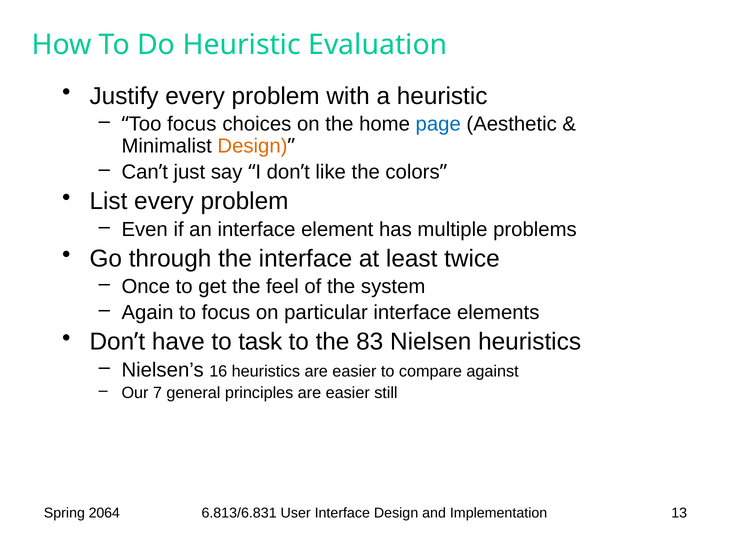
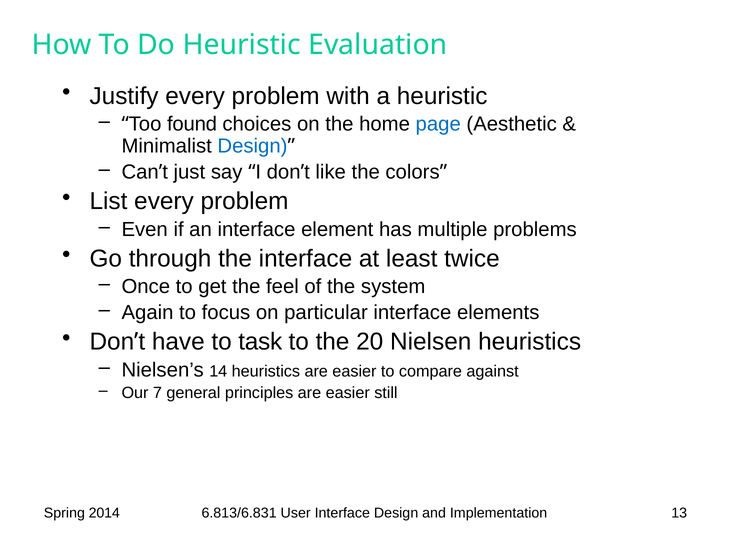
Too focus: focus -> found
Design at (252, 146) colour: orange -> blue
83: 83 -> 20
16: 16 -> 14
2064: 2064 -> 2014
